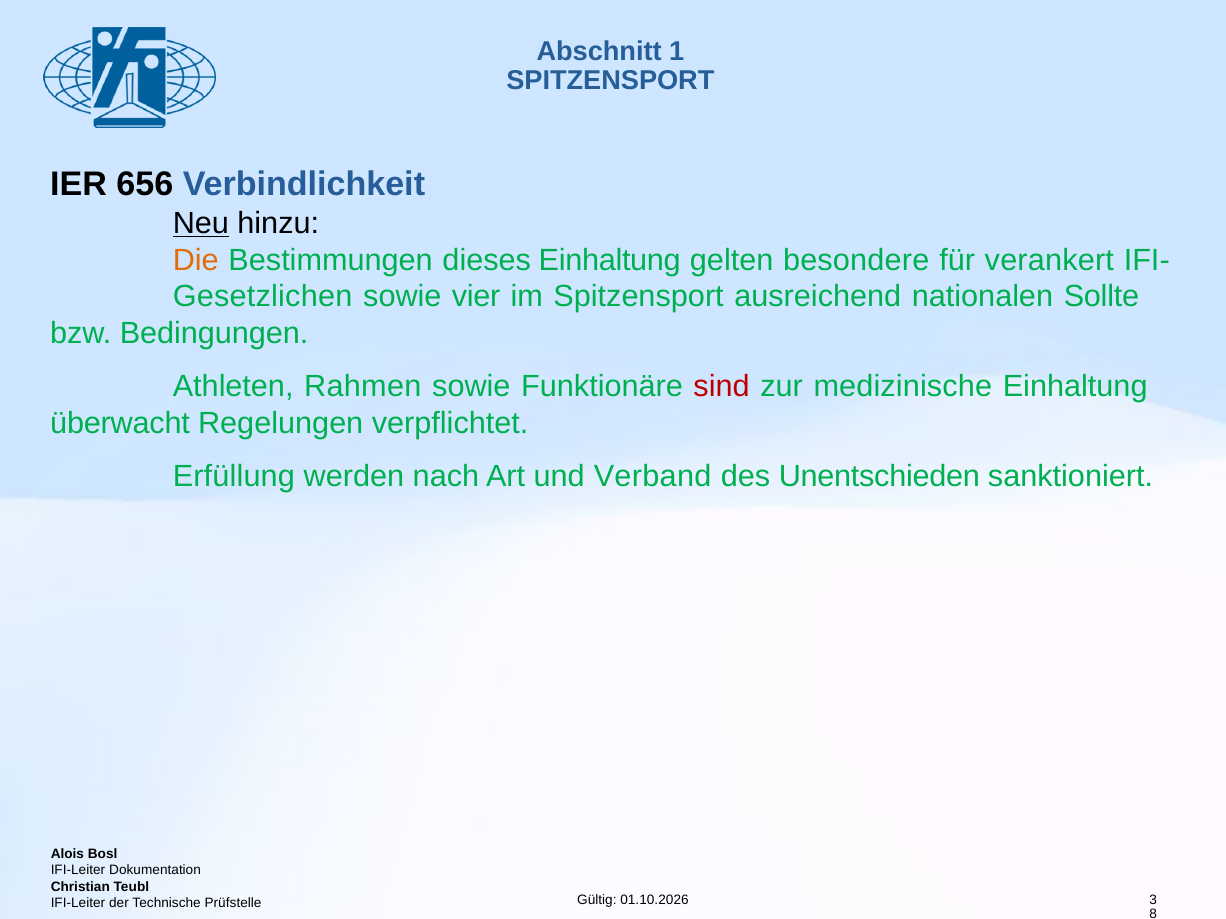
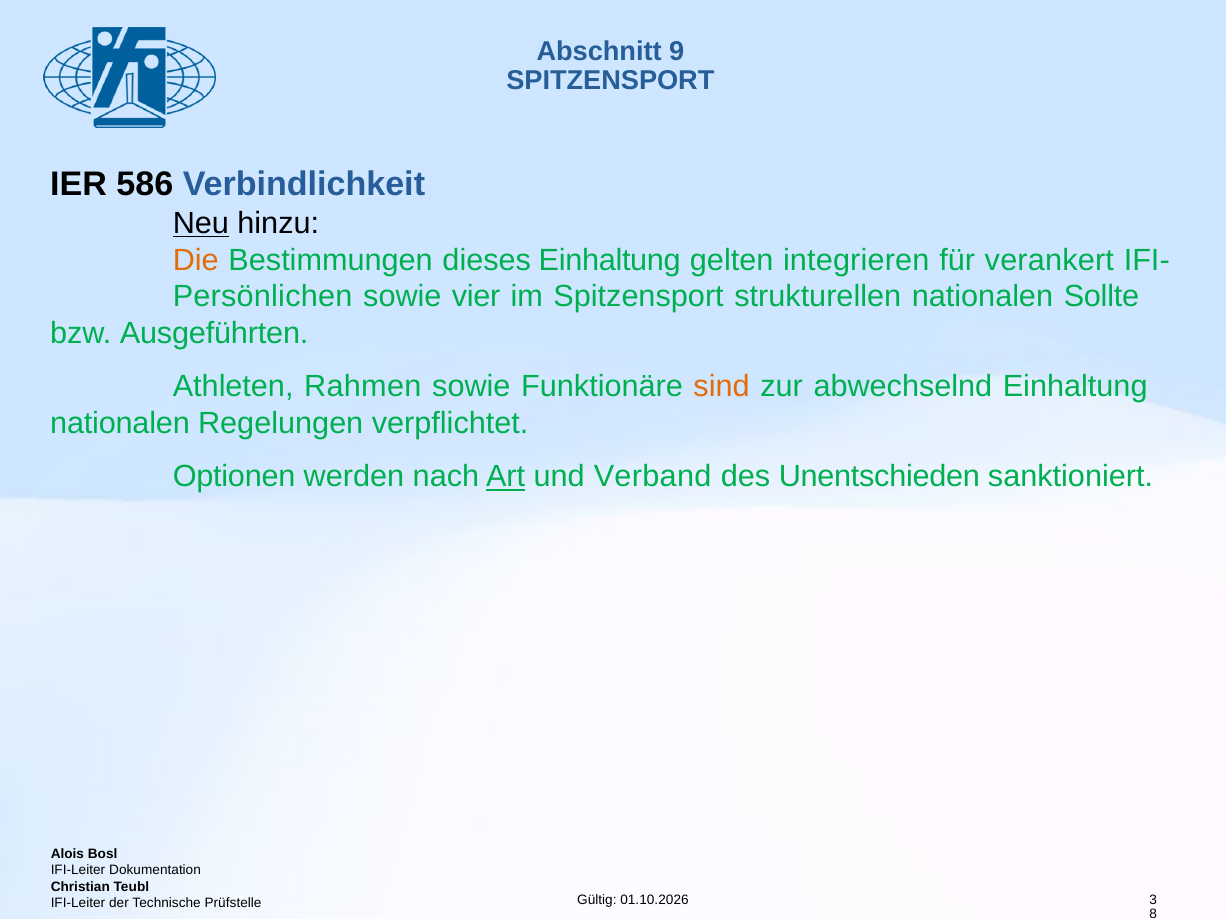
1: 1 -> 9
656: 656 -> 586
besondere: besondere -> integrieren
Gesetzlichen: Gesetzlichen -> Persönlichen
ausreichend: ausreichend -> strukturellen
Bedingungen: Bedingungen -> Ausgeführten
sind colour: red -> orange
medizinische: medizinische -> abwechselnd
überwacht at (120, 424): überwacht -> nationalen
Erfüllung: Erfüllung -> Optionen
Art underline: none -> present
